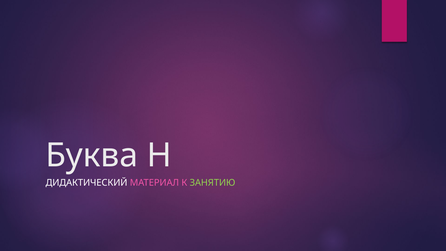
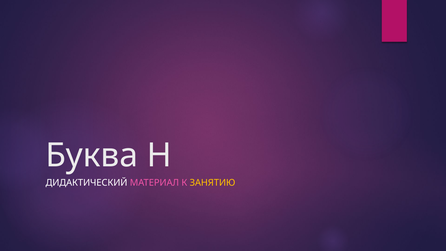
ЗАНЯТИЮ colour: light green -> yellow
